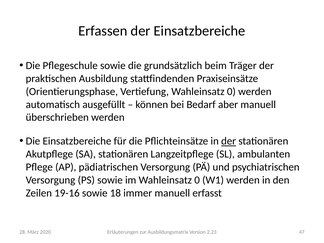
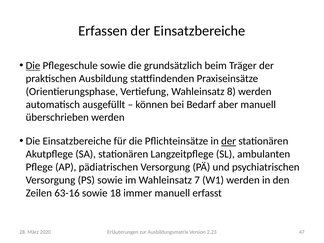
Die at (33, 66) underline: none -> present
Vertiefung Wahleinsatz 0: 0 -> 8
im Wahleinsatz 0: 0 -> 7
19-16: 19-16 -> 63-16
